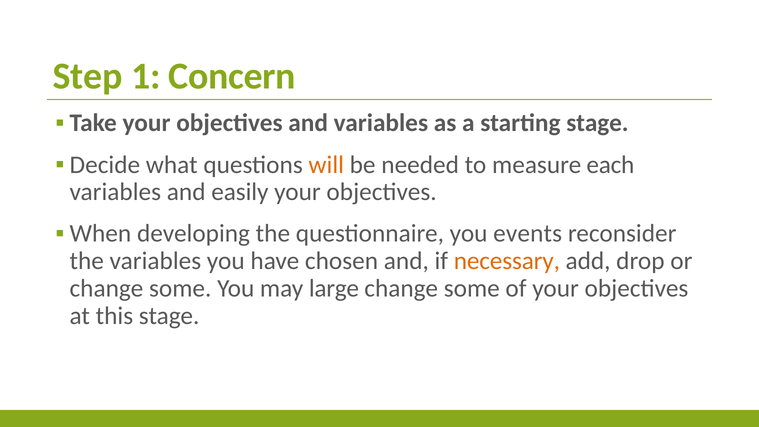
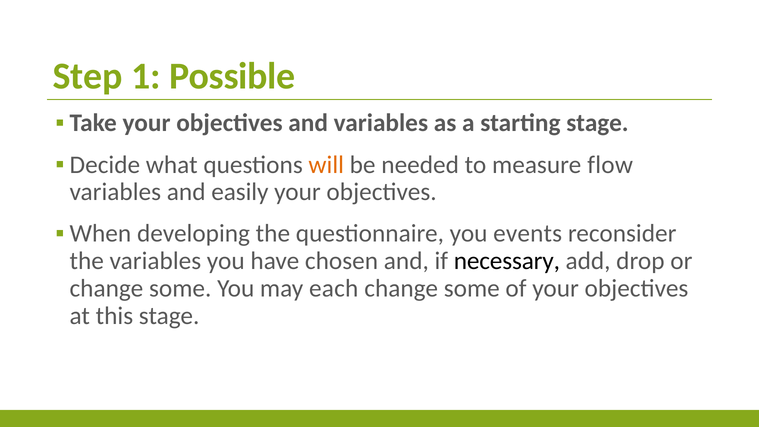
Concern: Concern -> Possible
each: each -> flow
necessary colour: orange -> black
large: large -> each
